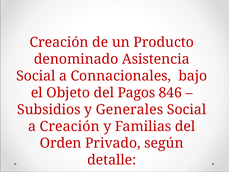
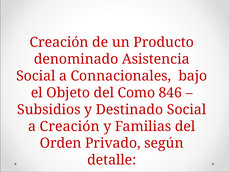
Pagos: Pagos -> Como
Generales: Generales -> Destinado
